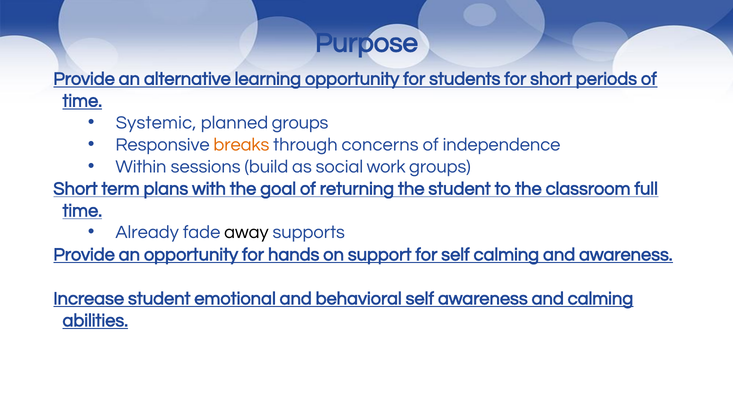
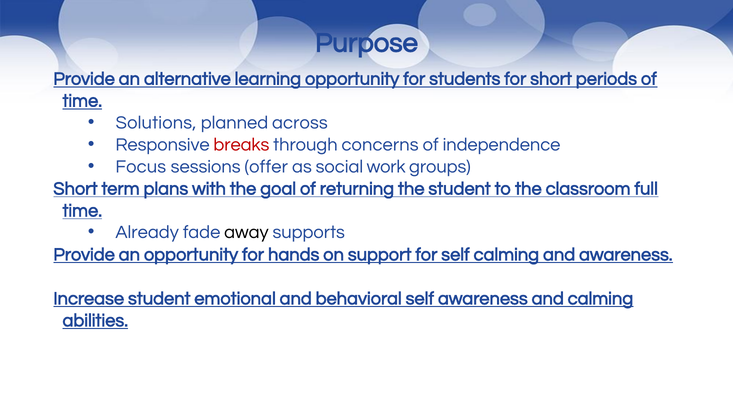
Systemic: Systemic -> Solutions
planned groups: groups -> across
breaks colour: orange -> red
Within: Within -> Focus
build: build -> offer
